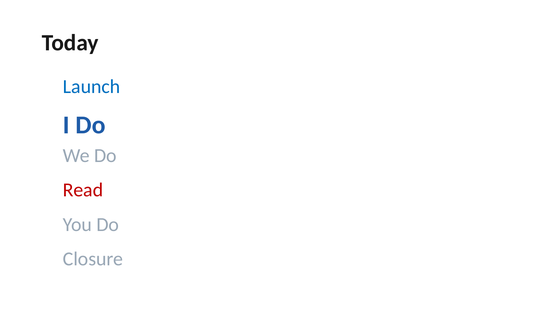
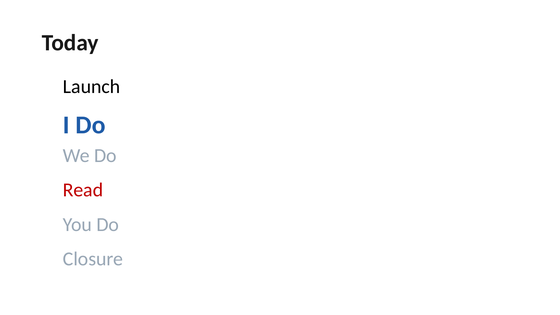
Launch colour: blue -> black
